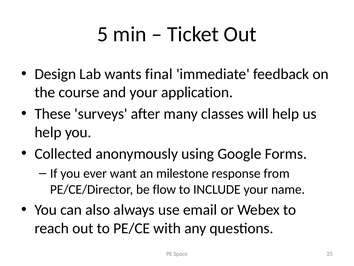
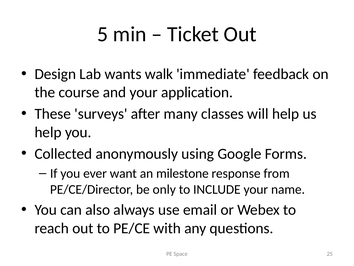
final: final -> walk
flow: flow -> only
